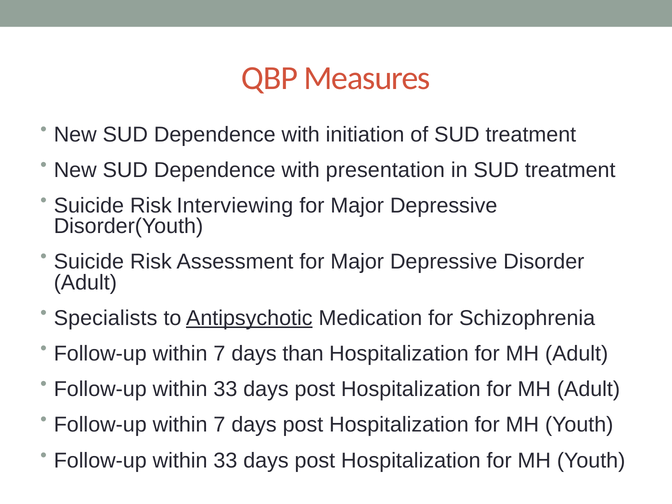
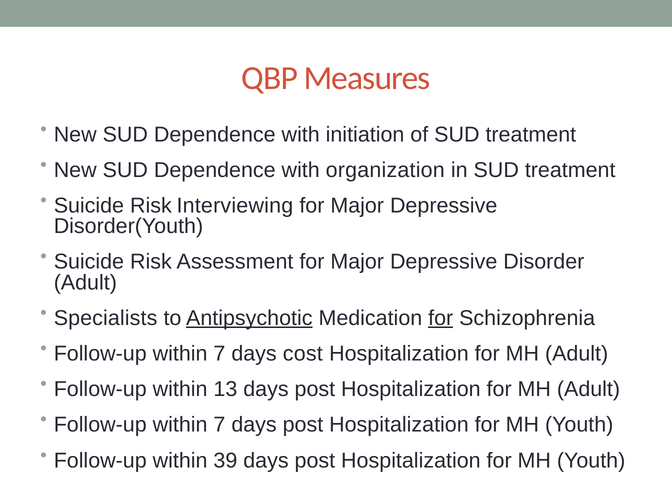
presentation: presentation -> organization
for at (441, 318) underline: none -> present
than: than -> cost
33 at (225, 389): 33 -> 13
33 at (225, 461): 33 -> 39
